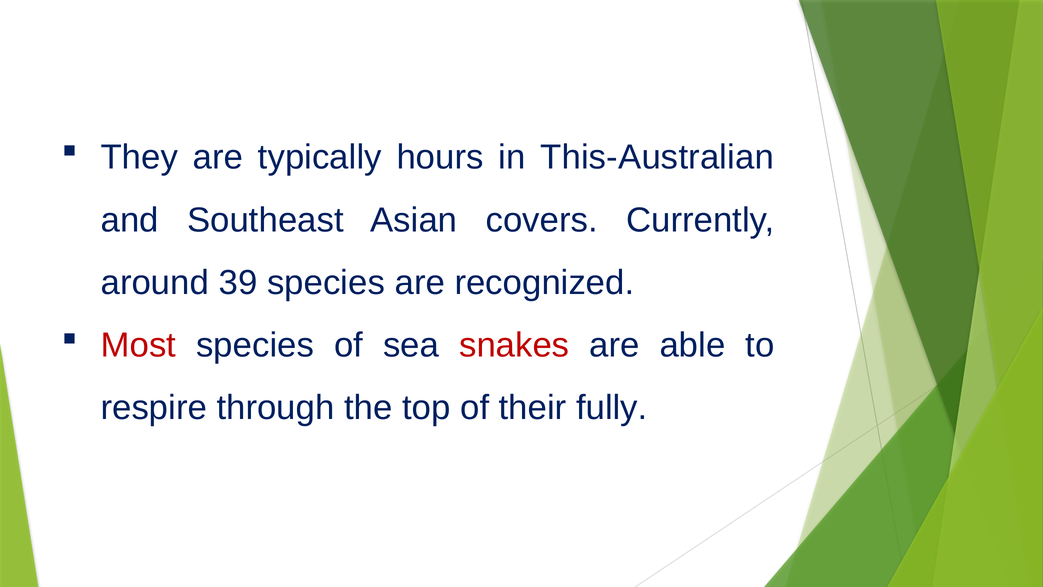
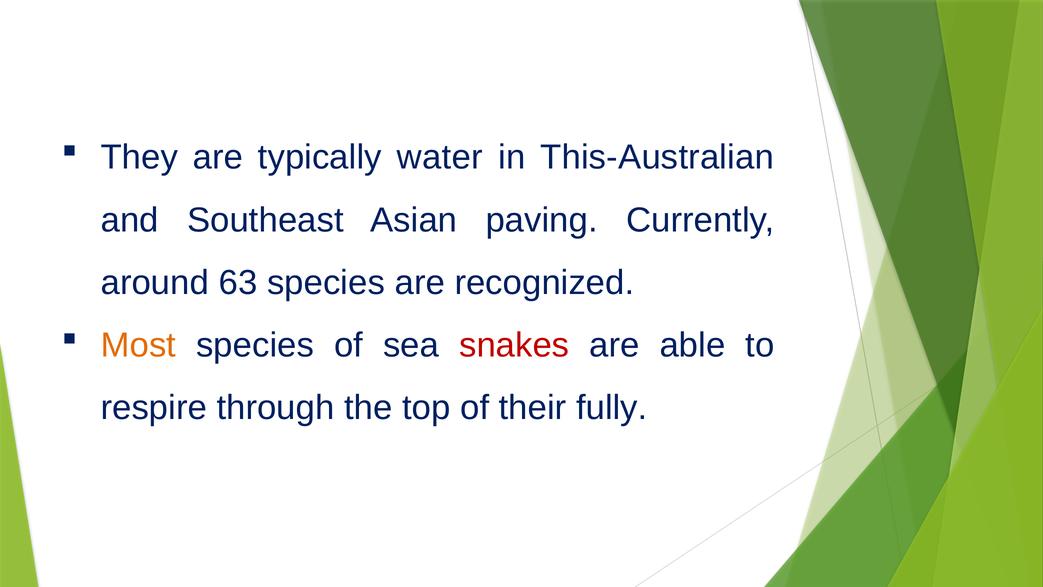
hours: hours -> water
covers: covers -> paving
39: 39 -> 63
Most colour: red -> orange
